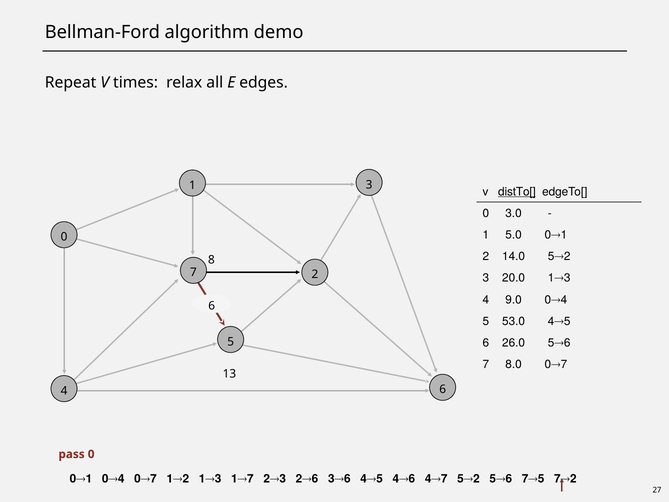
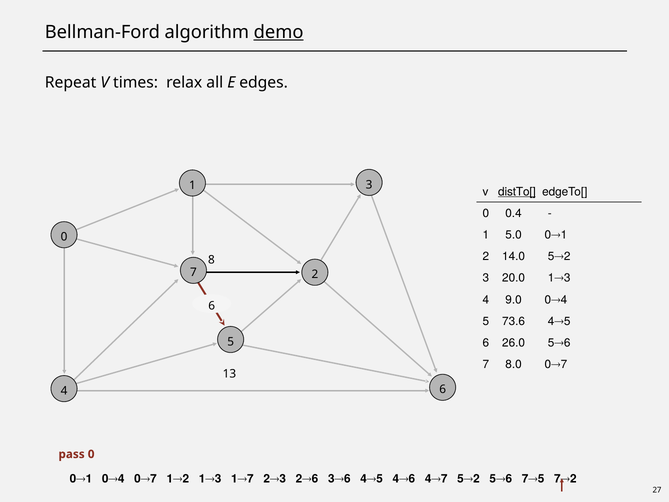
demo underline: none -> present
3.0: 3.0 -> 0.4
53.0: 53.0 -> 73.6
